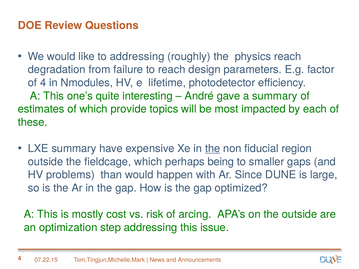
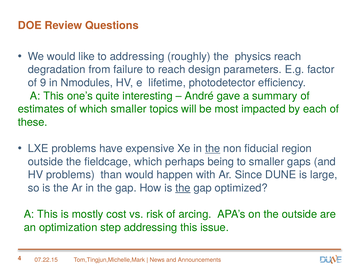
of 4: 4 -> 9
which provide: provide -> smaller
LXE summary: summary -> problems
the at (183, 188) underline: none -> present
